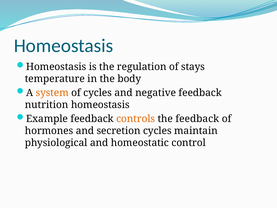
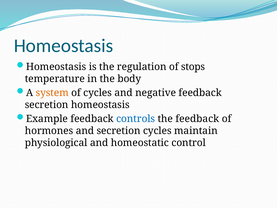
stays: stays -> stops
nutrition at (47, 105): nutrition -> secretion
controls colour: orange -> blue
